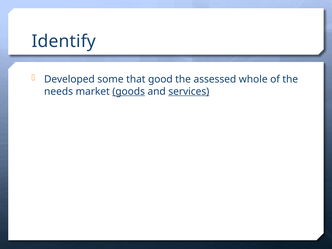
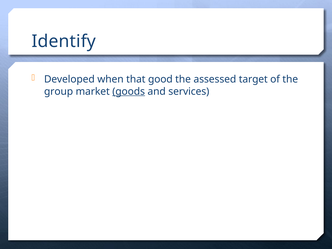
some: some -> when
whole: whole -> target
needs: needs -> group
services underline: present -> none
